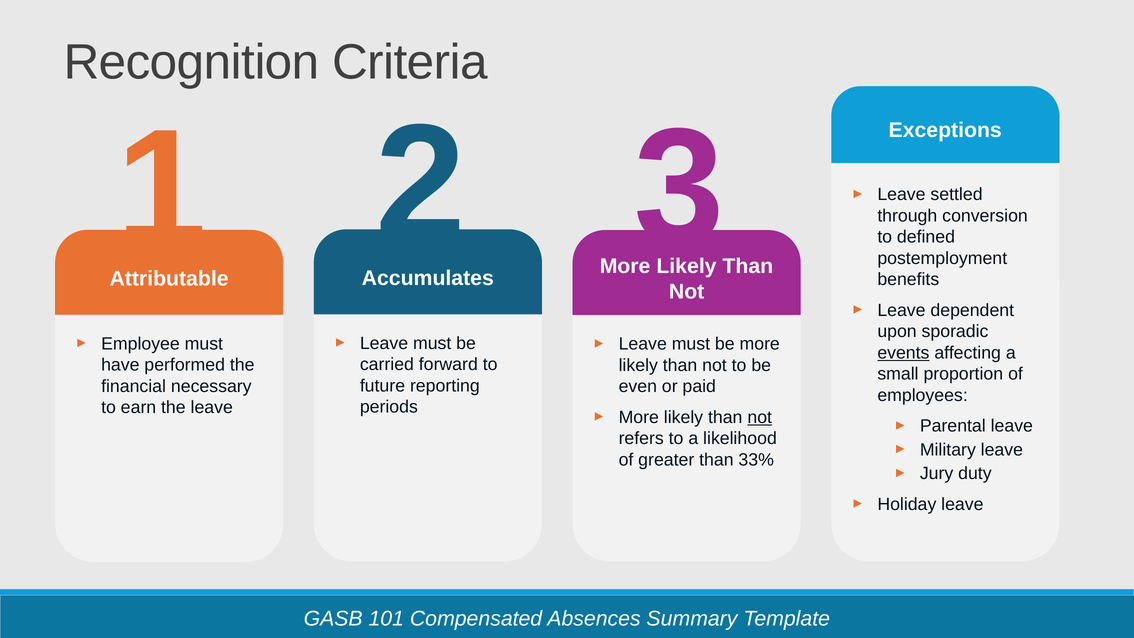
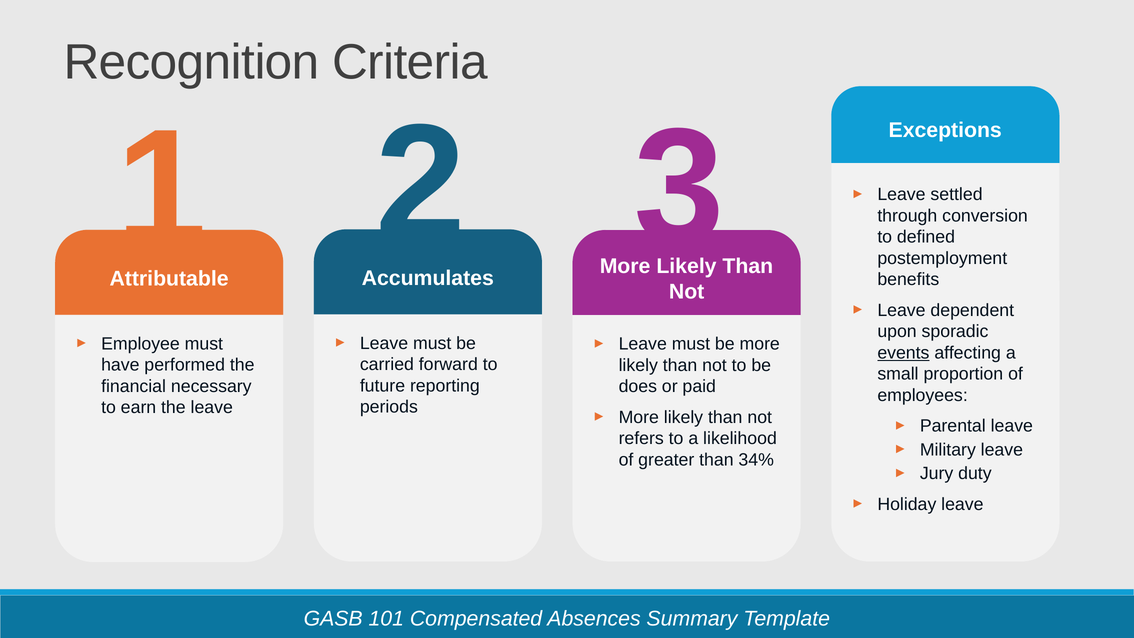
even: even -> does
not at (760, 417) underline: present -> none
33%: 33% -> 34%
